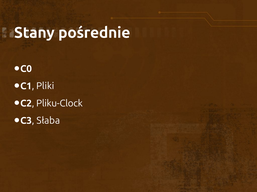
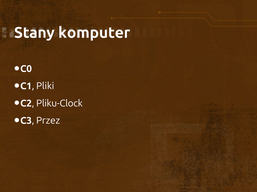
pośrednie: pośrednie -> komputer
Słaba: Słaba -> Przez
